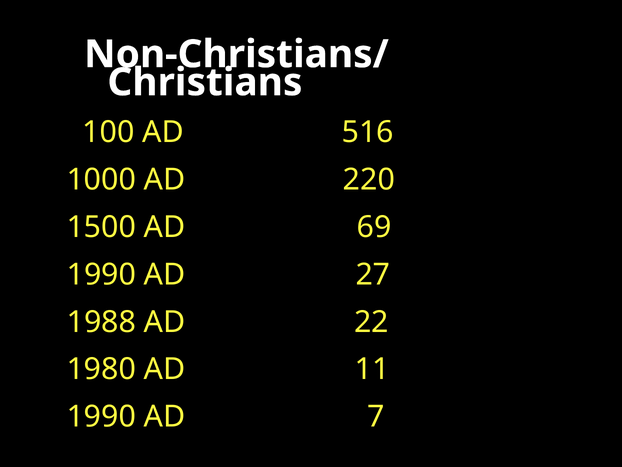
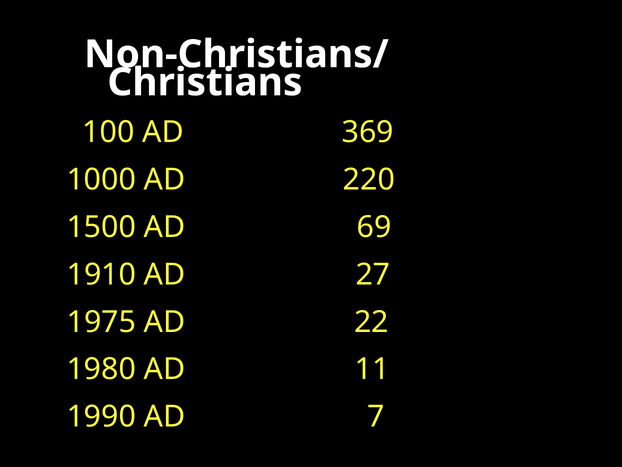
516: 516 -> 369
1990 at (101, 274): 1990 -> 1910
1988: 1988 -> 1975
